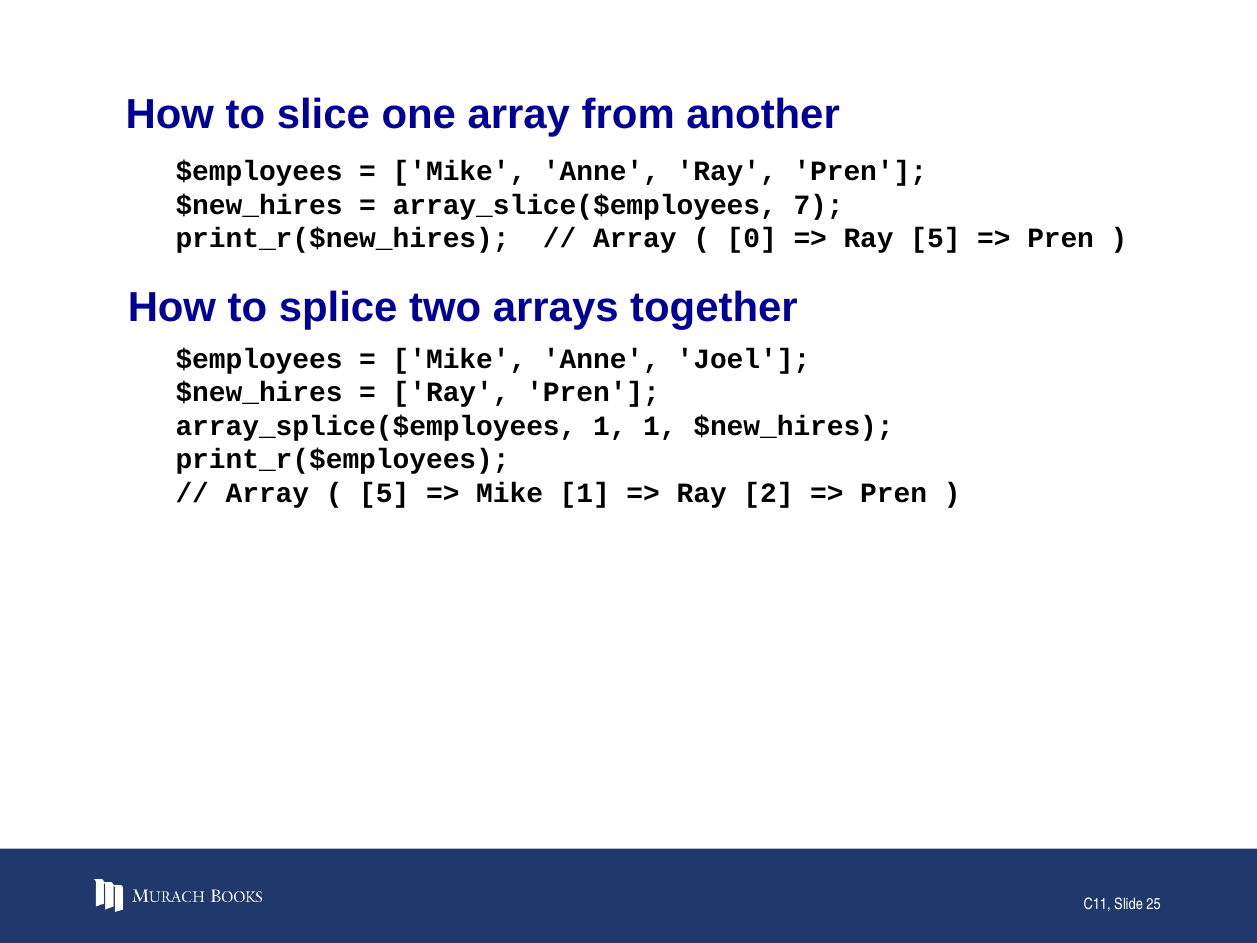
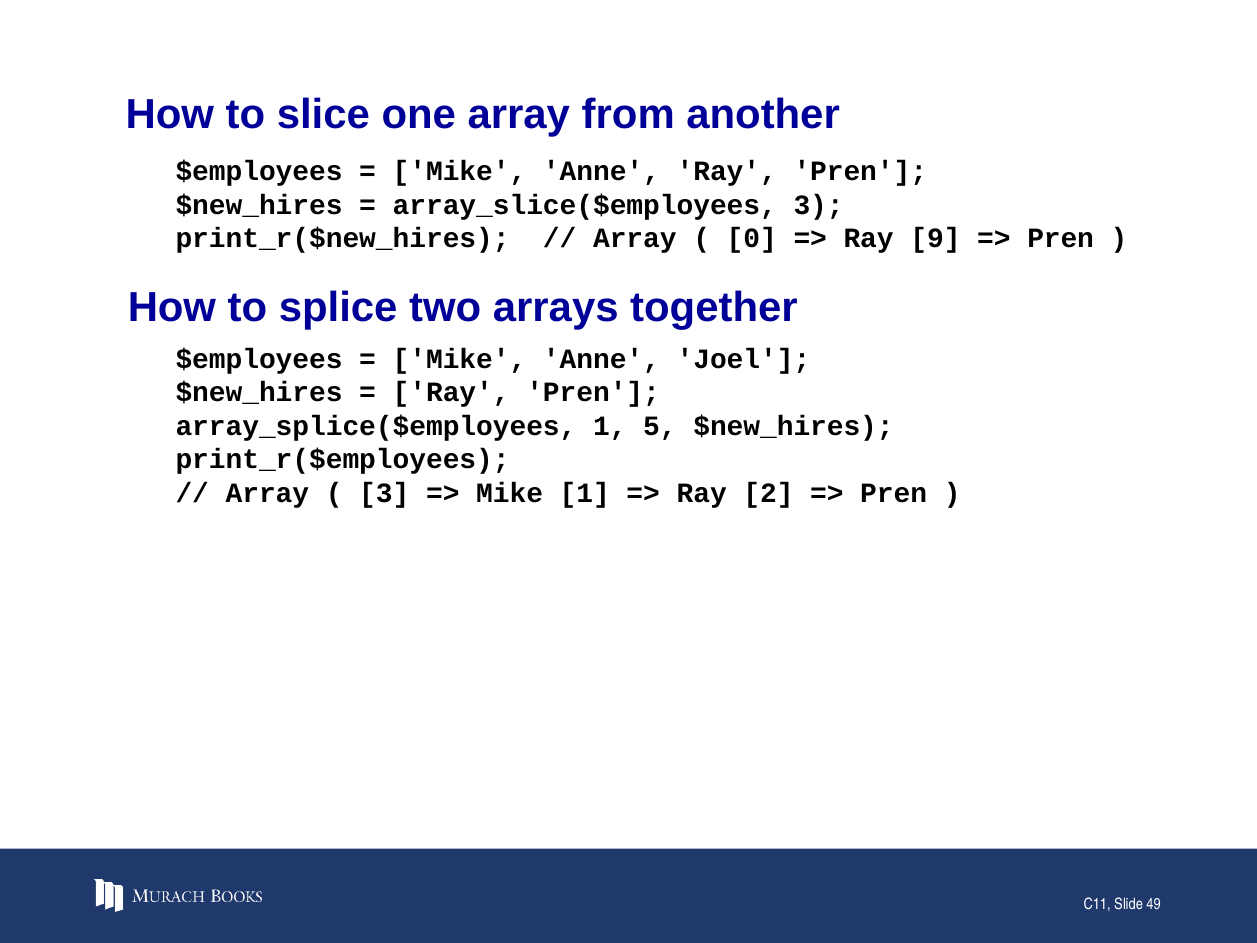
array_slice($employees 7: 7 -> 3
Ray 5: 5 -> 9
1 1: 1 -> 5
5 at (384, 493): 5 -> 3
25: 25 -> 49
